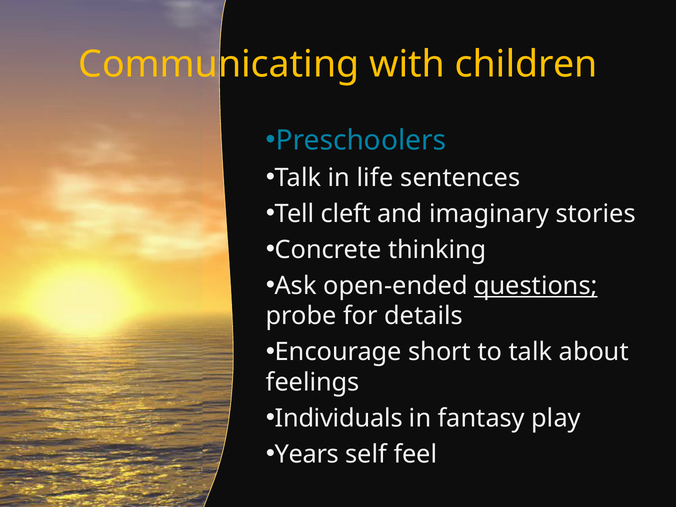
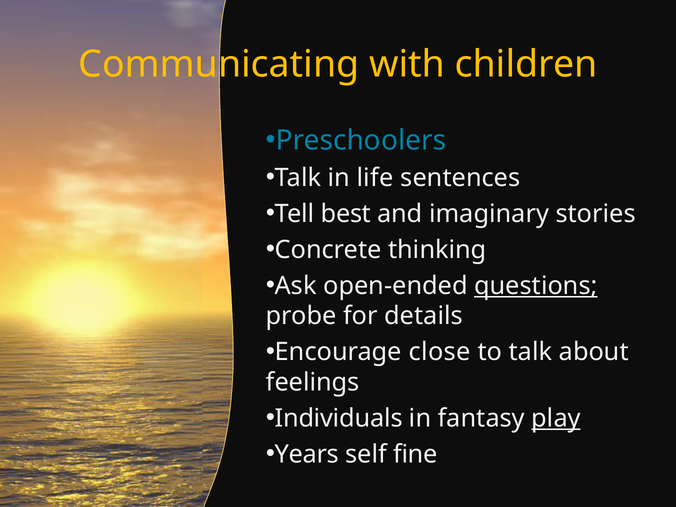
cleft: cleft -> best
short: short -> close
play underline: none -> present
feel: feel -> fine
